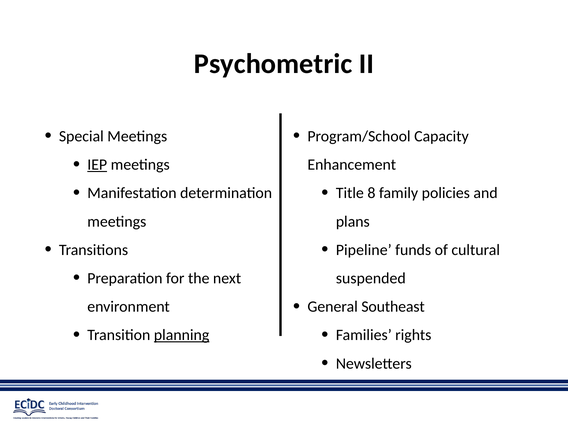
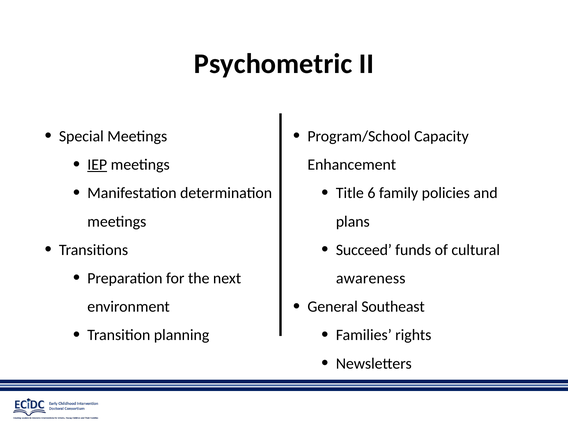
8: 8 -> 6
Pipeline: Pipeline -> Succeed
suspended: suspended -> awareness
planning underline: present -> none
